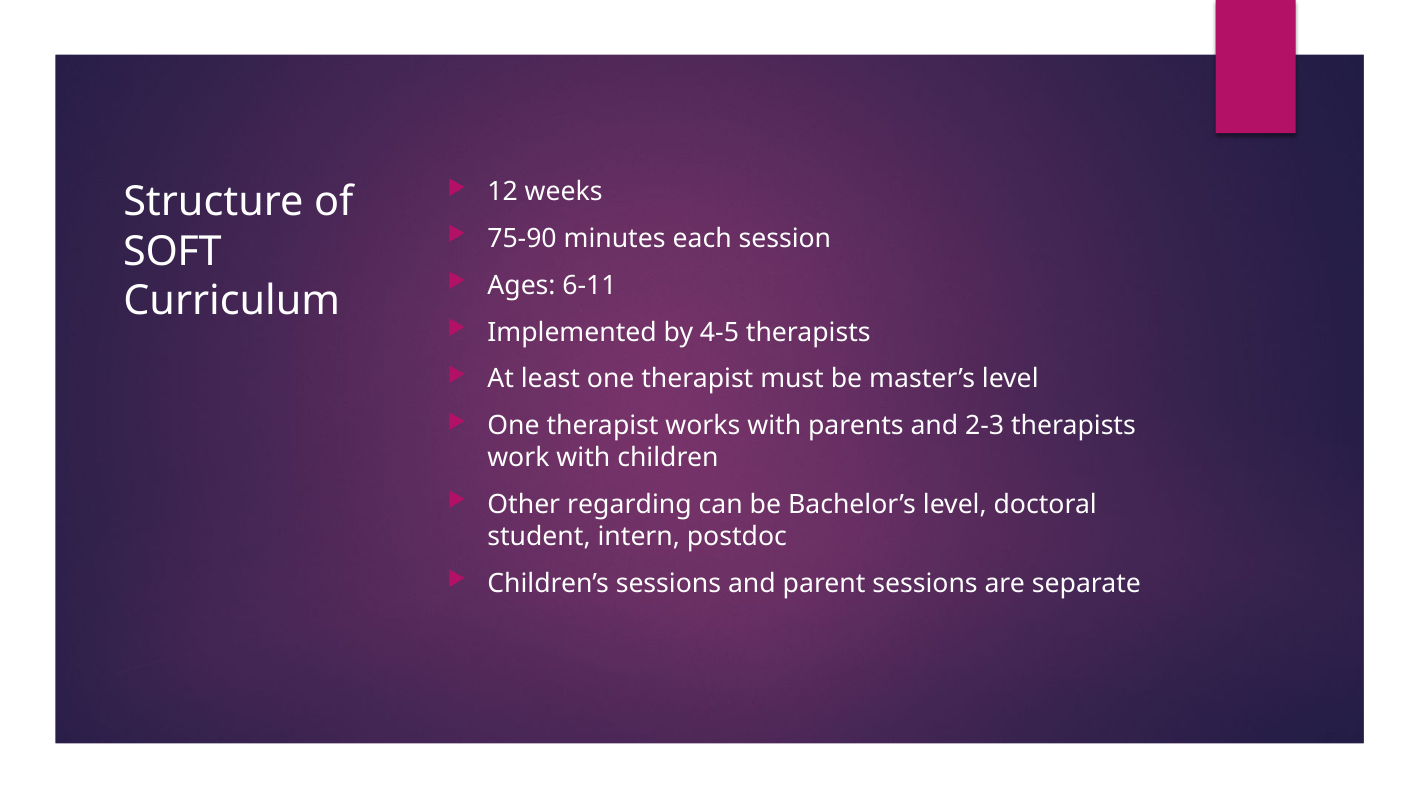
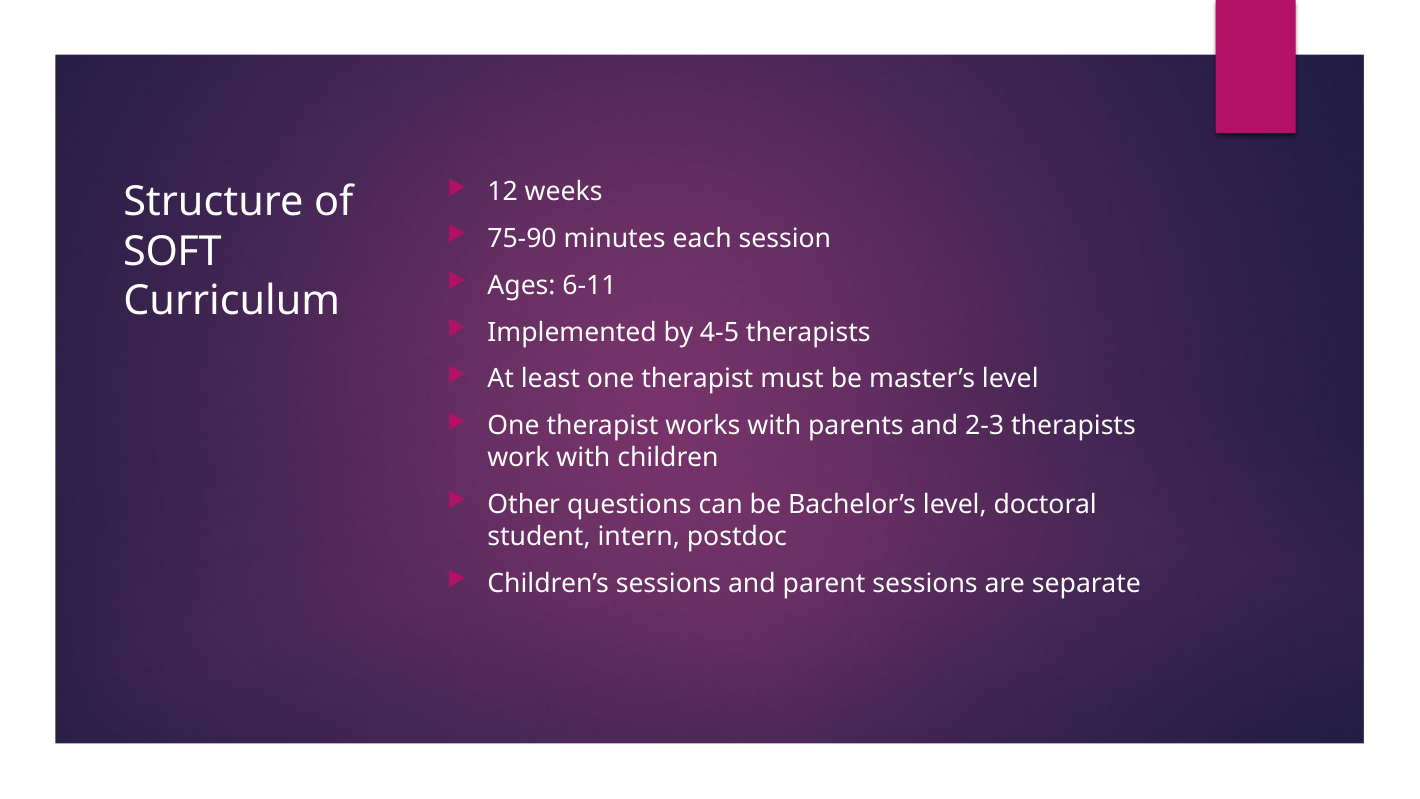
regarding: regarding -> questions
